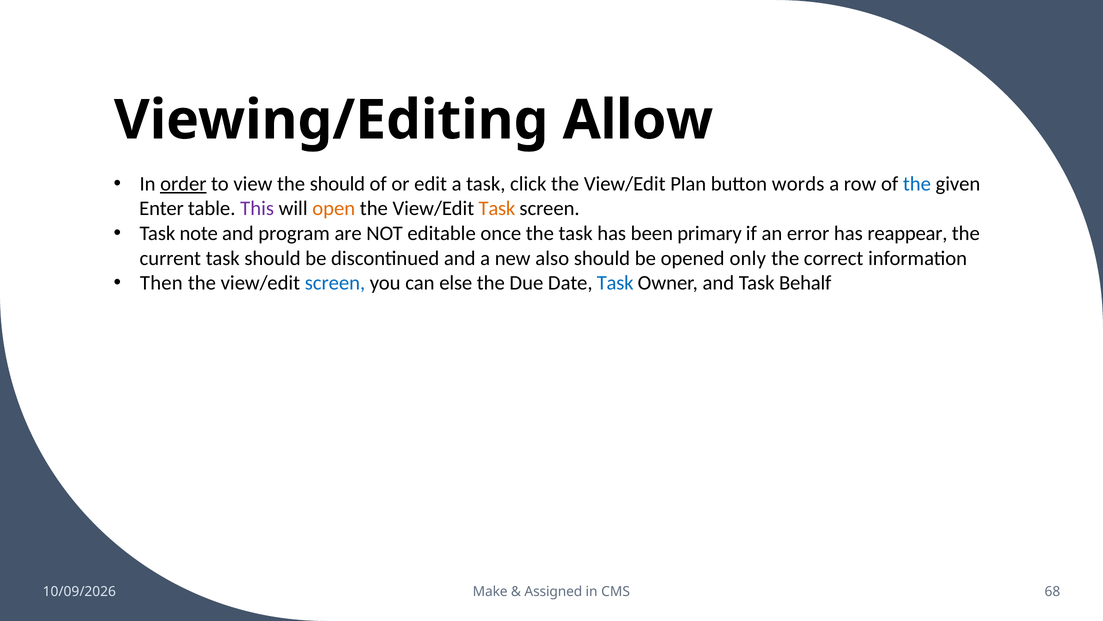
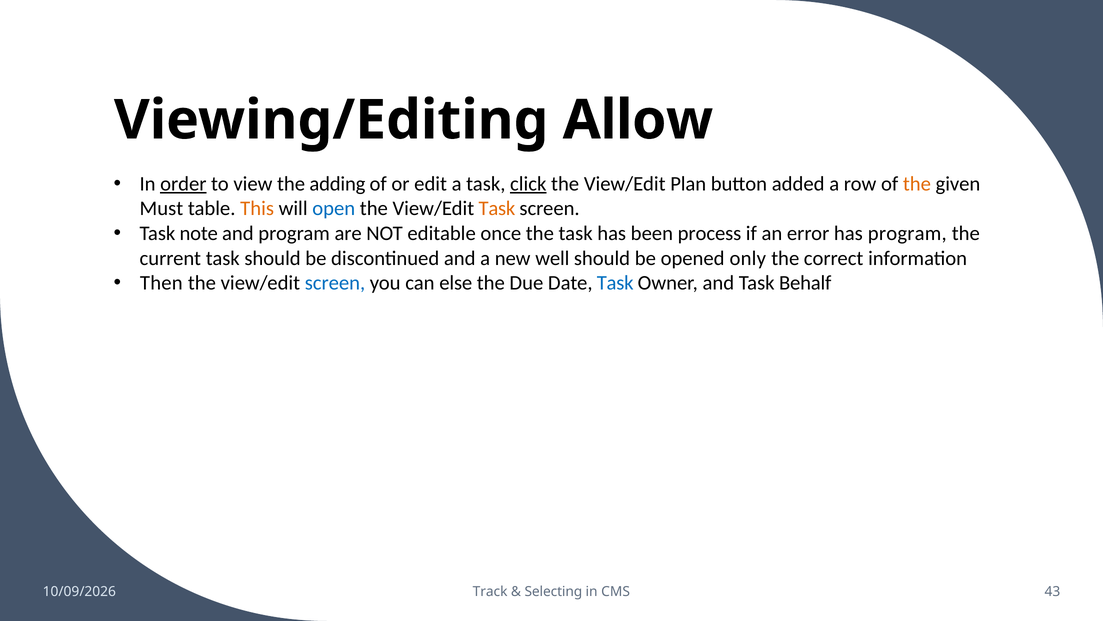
the should: should -> adding
click underline: none -> present
words: words -> added
the at (917, 184) colour: blue -> orange
Enter: Enter -> Must
This colour: purple -> orange
open colour: orange -> blue
primary: primary -> process
has reappear: reappear -> program
also: also -> well
Make: Make -> Track
Assigned: Assigned -> Selecting
68: 68 -> 43
